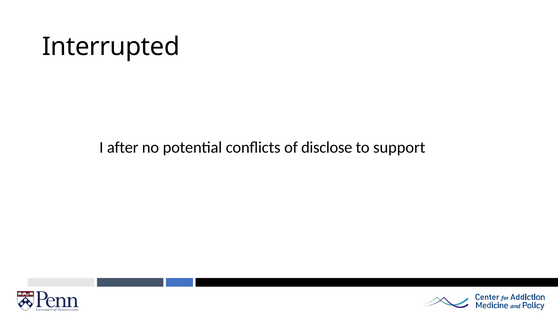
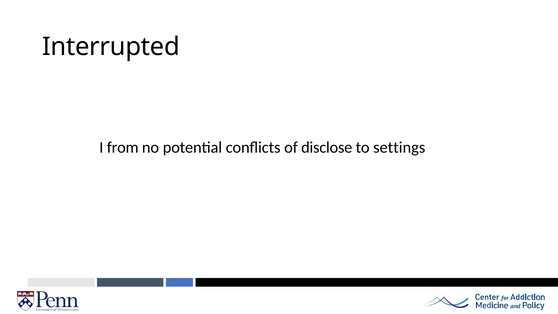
after: after -> from
support: support -> settings
